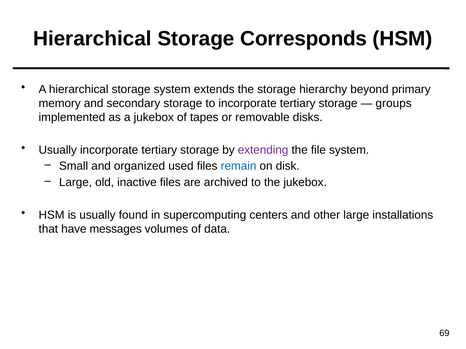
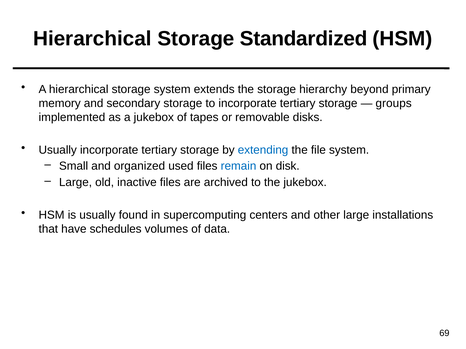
Corresponds: Corresponds -> Standardized
extending colour: purple -> blue
messages: messages -> schedules
